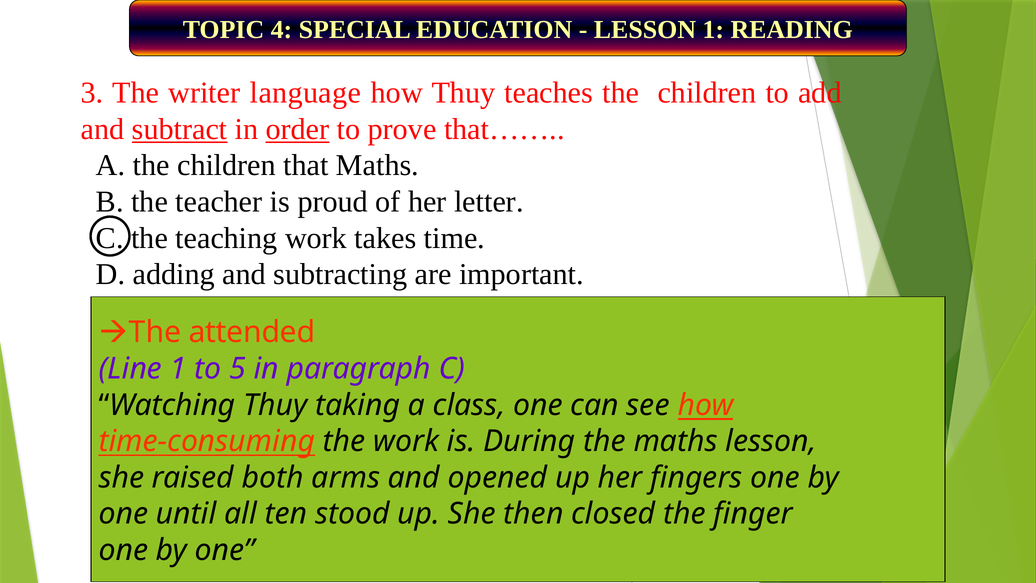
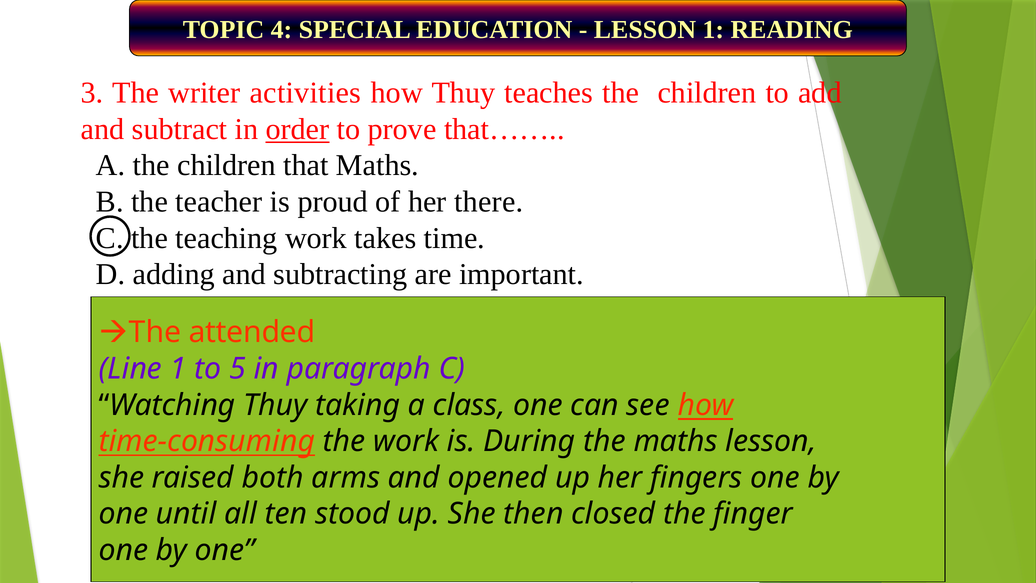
language: language -> activities
subtract underline: present -> none
letter: letter -> there
